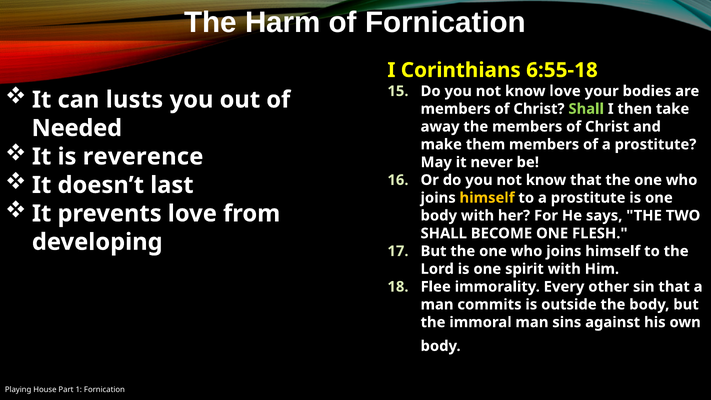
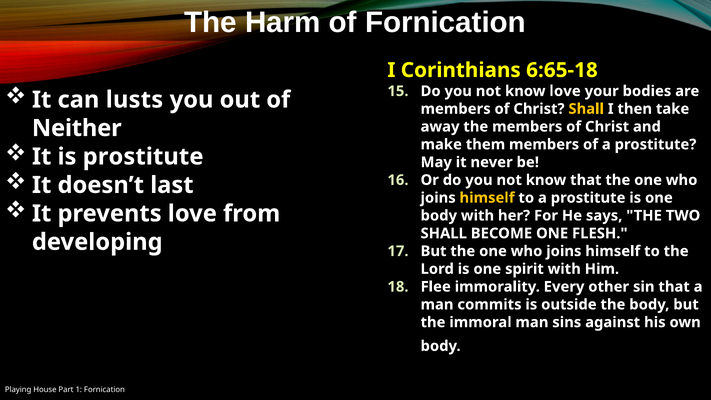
6:55-18: 6:55-18 -> 6:65-18
Shall at (586, 109) colour: light green -> yellow
Needed: Needed -> Neither
is reverence: reverence -> prostitute
